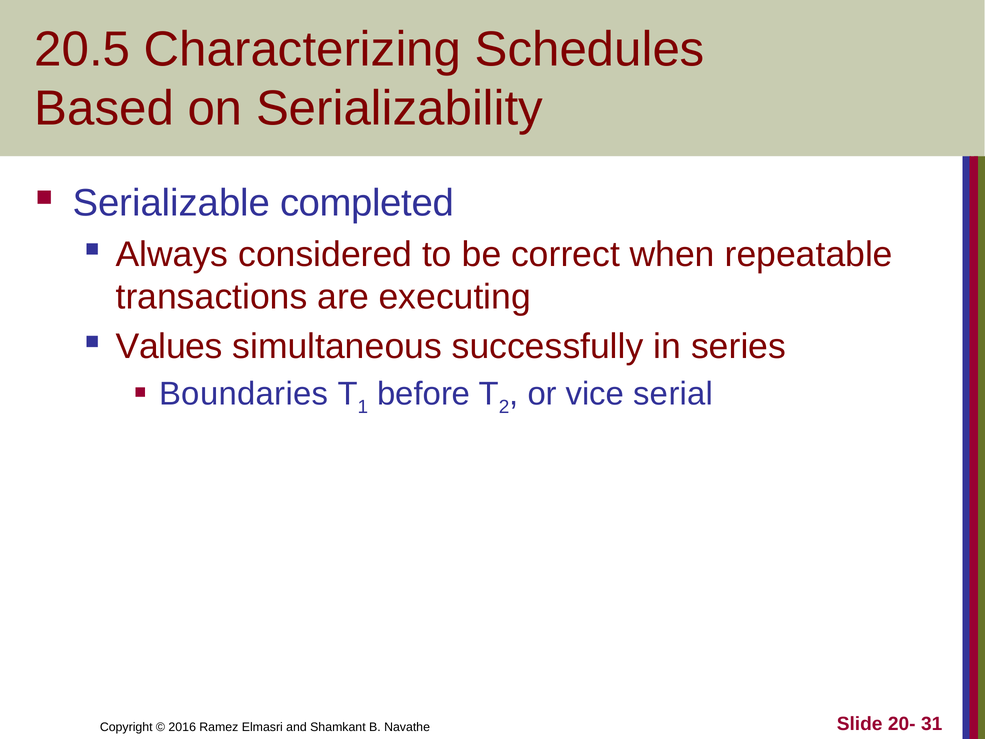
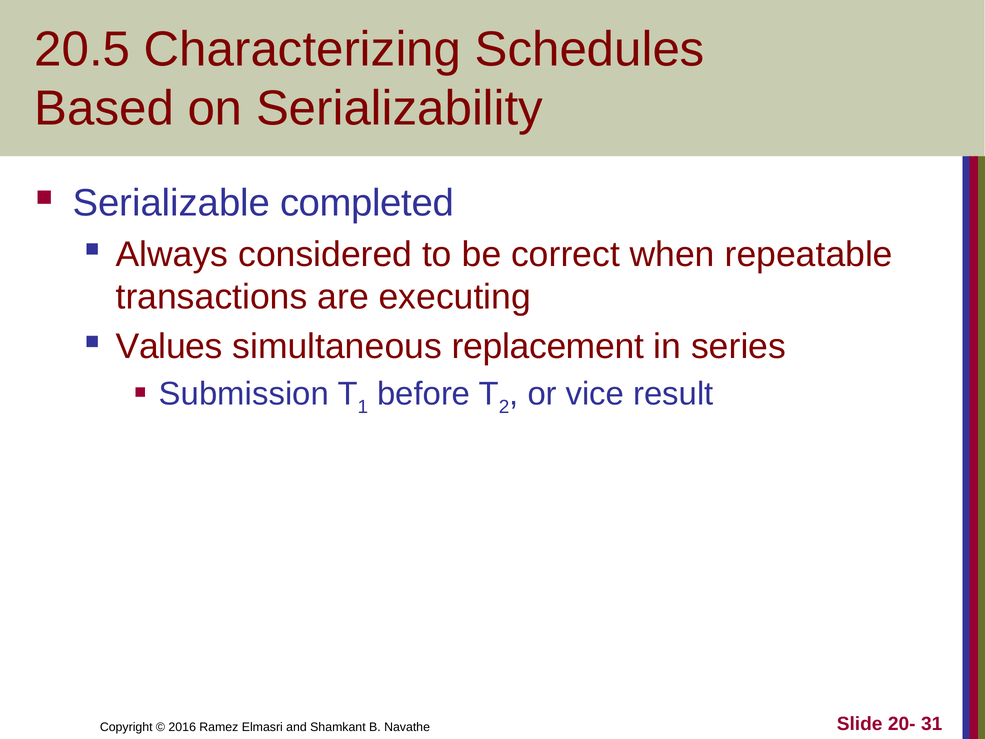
successfully: successfully -> replacement
Boundaries: Boundaries -> Submission
serial: serial -> result
